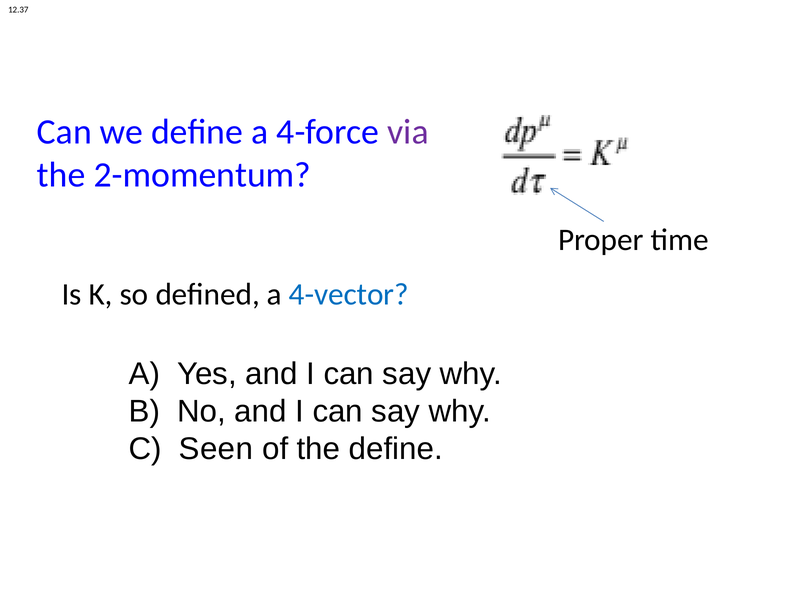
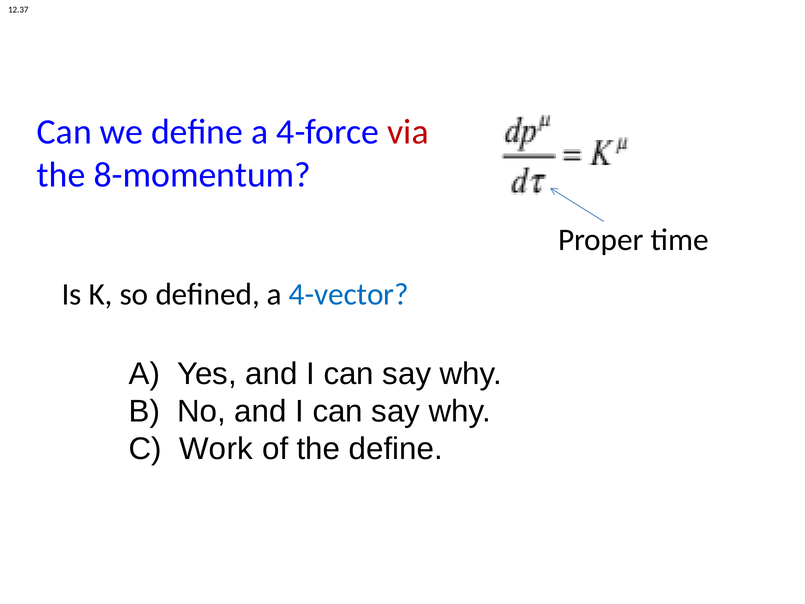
via colour: purple -> red
2-momentum: 2-momentum -> 8-momentum
Seen: Seen -> Work
